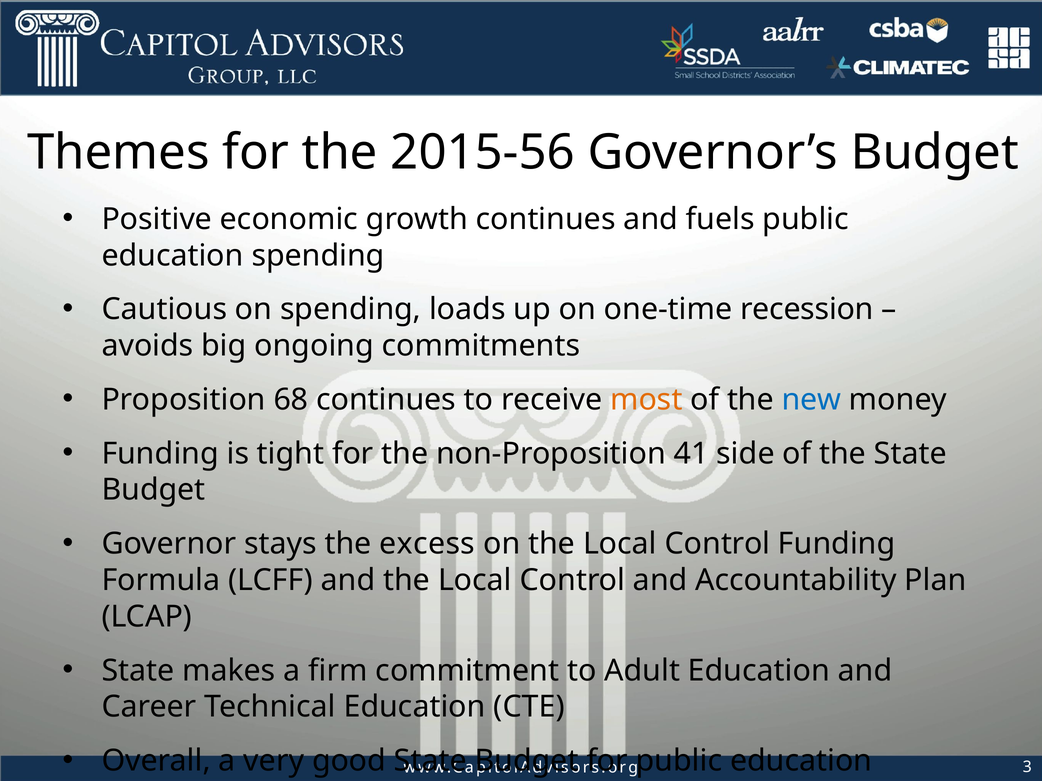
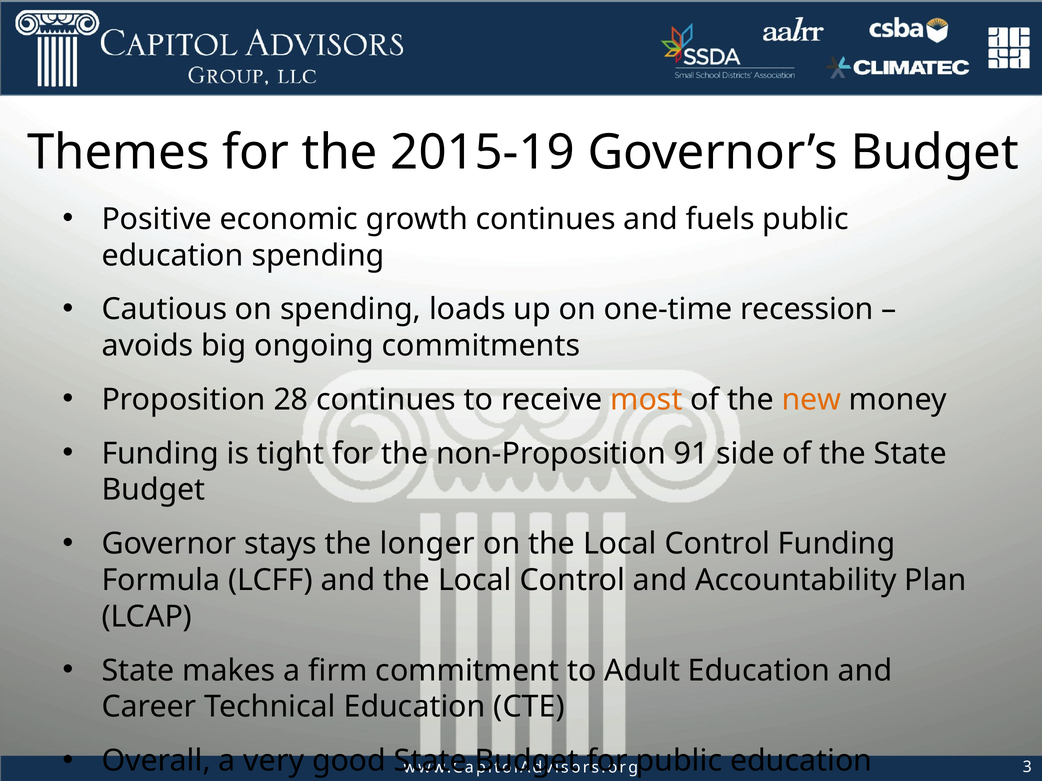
2015-56: 2015-56 -> 2015-19
68: 68 -> 28
new colour: blue -> orange
41: 41 -> 91
excess: excess -> longer
